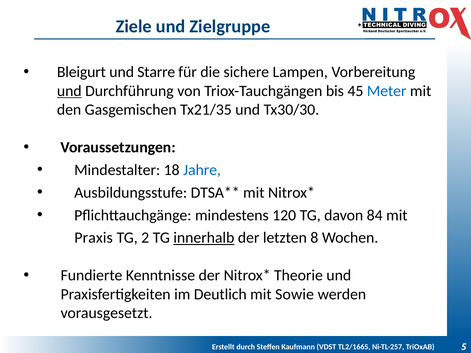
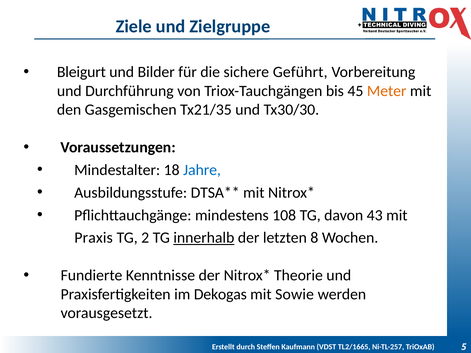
Starre: Starre -> Bilder
Lampen: Lampen -> Geführt
und at (69, 91) underline: present -> none
Meter colour: blue -> orange
120: 120 -> 108
84: 84 -> 43
Deutlich: Deutlich -> Dekogas
